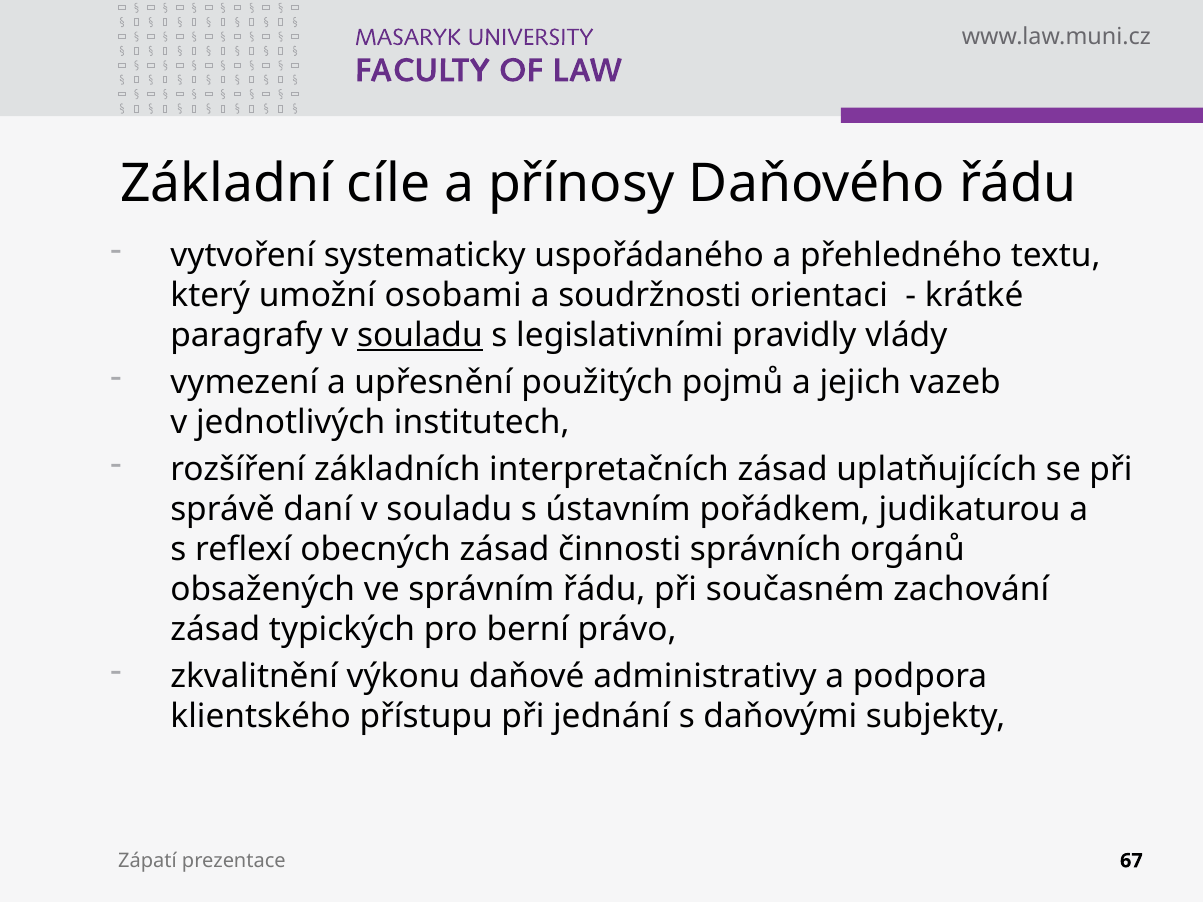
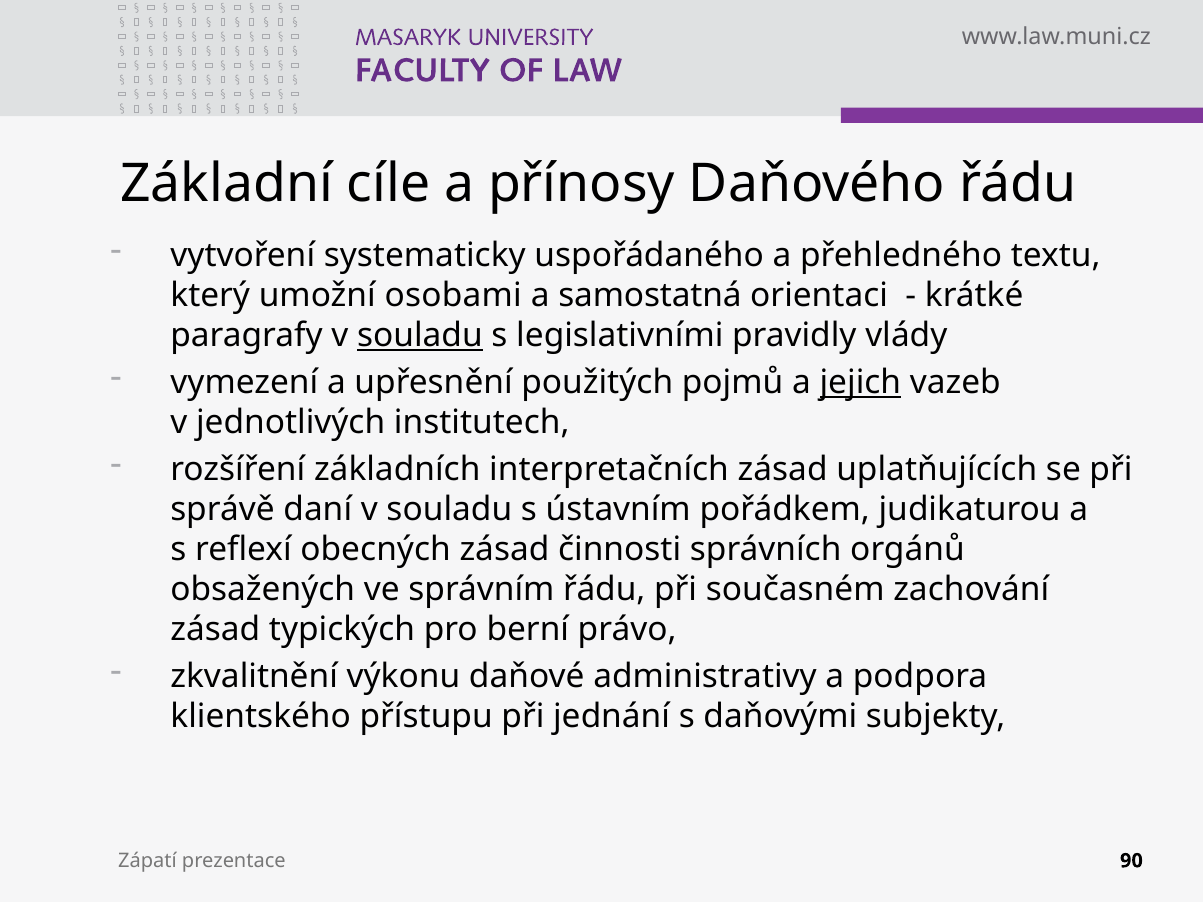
soudržnosti: soudržnosti -> samostatná
jejich underline: none -> present
67: 67 -> 90
